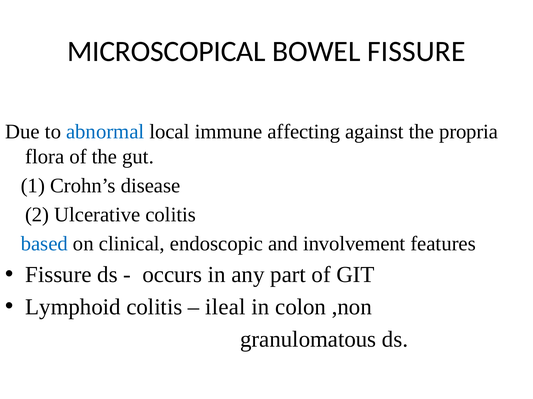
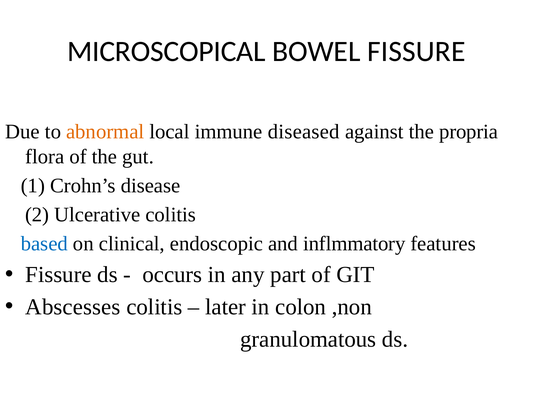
abnormal colour: blue -> orange
affecting: affecting -> diseased
involvement: involvement -> inflmmatory
Lymphoid: Lymphoid -> Abscesses
ileal: ileal -> later
